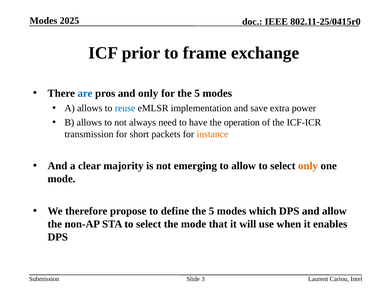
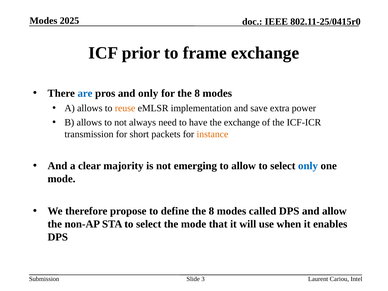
for the 5: 5 -> 8
reuse colour: blue -> orange
the operation: operation -> exchange
only at (308, 166) colour: orange -> blue
define the 5: 5 -> 8
which: which -> called
